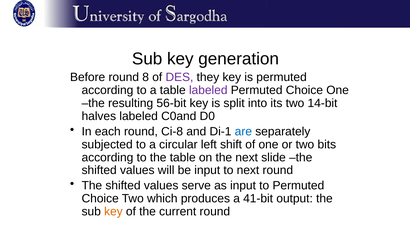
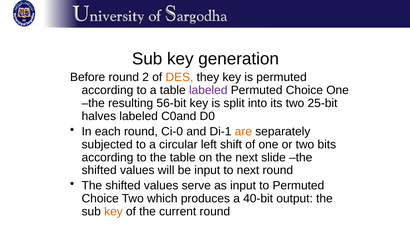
8: 8 -> 2
DES colour: purple -> orange
14-bit: 14-bit -> 25-bit
Ci-8: Ci-8 -> Ci-0
are colour: blue -> orange
41-bit: 41-bit -> 40-bit
